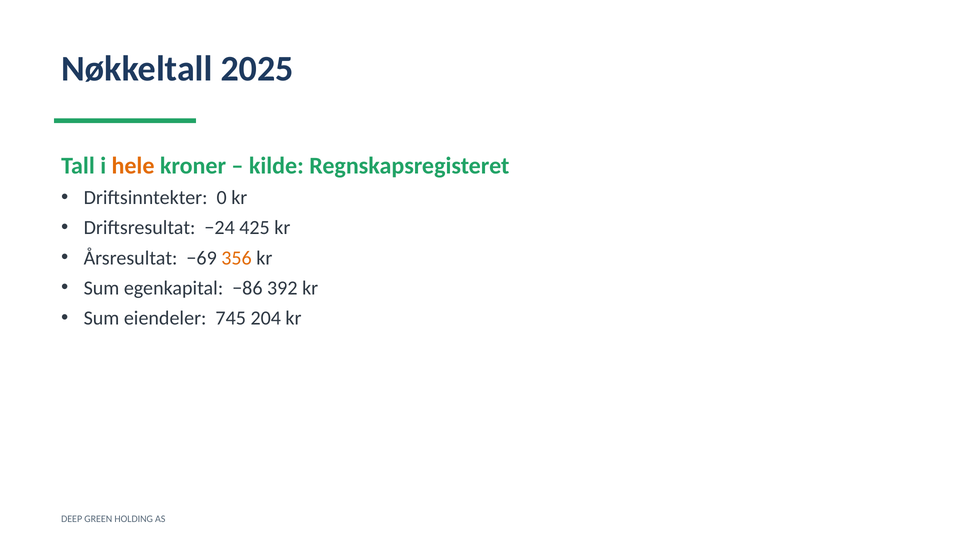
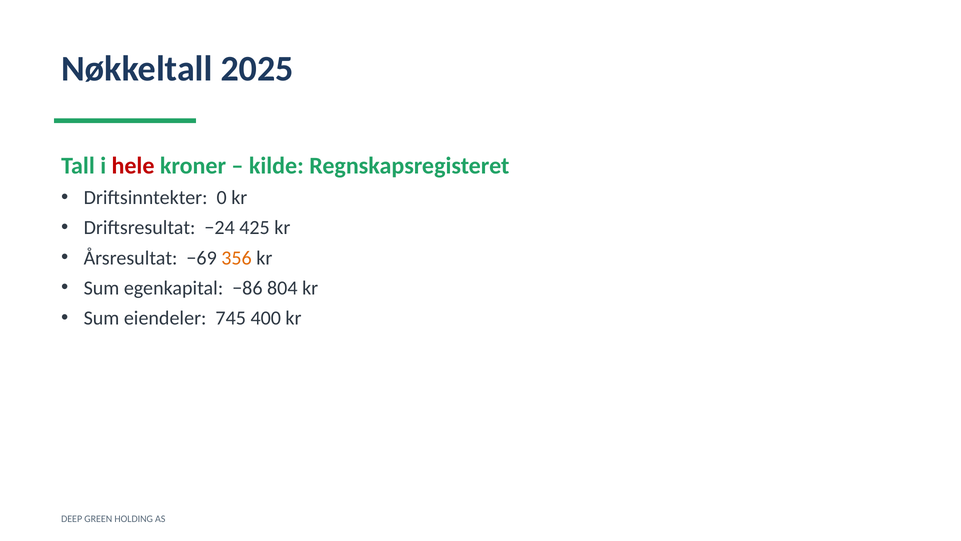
hele colour: orange -> red
392: 392 -> 804
204: 204 -> 400
